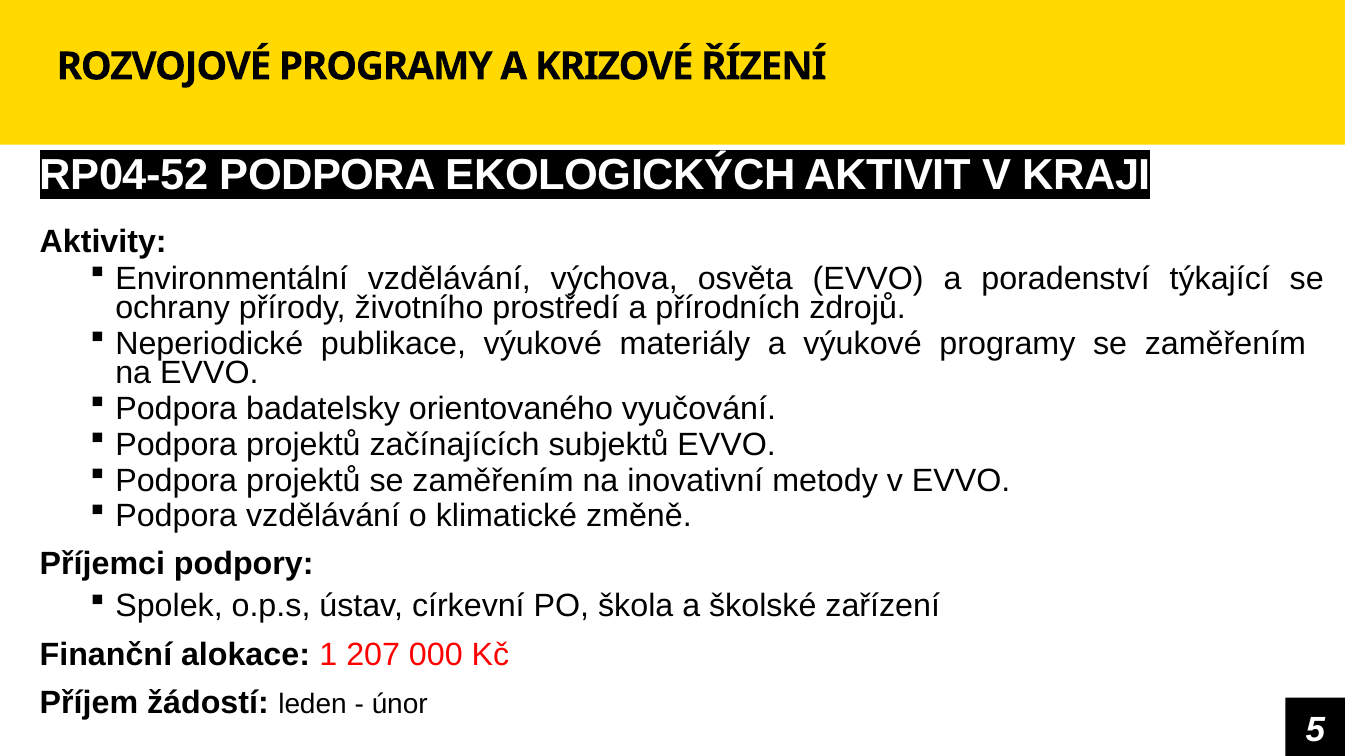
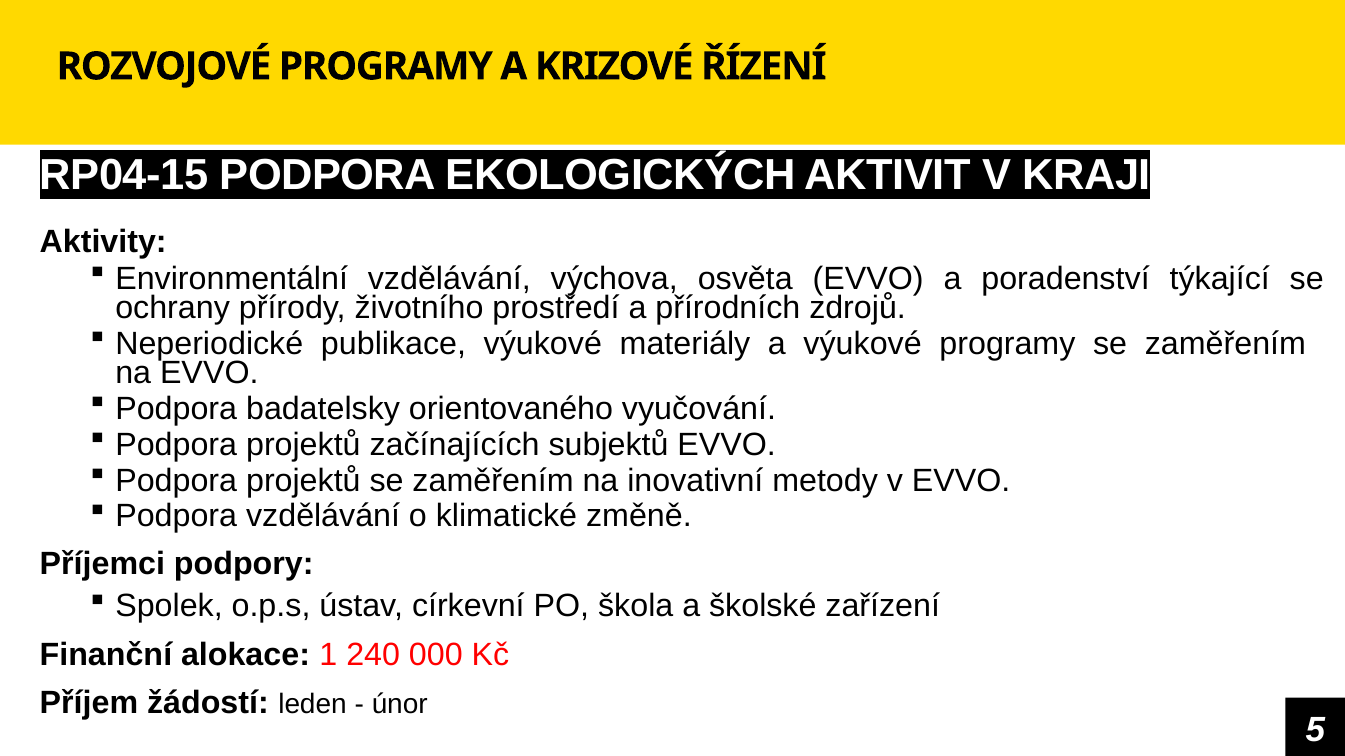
RP04-52: RP04-52 -> RP04-15
207: 207 -> 240
